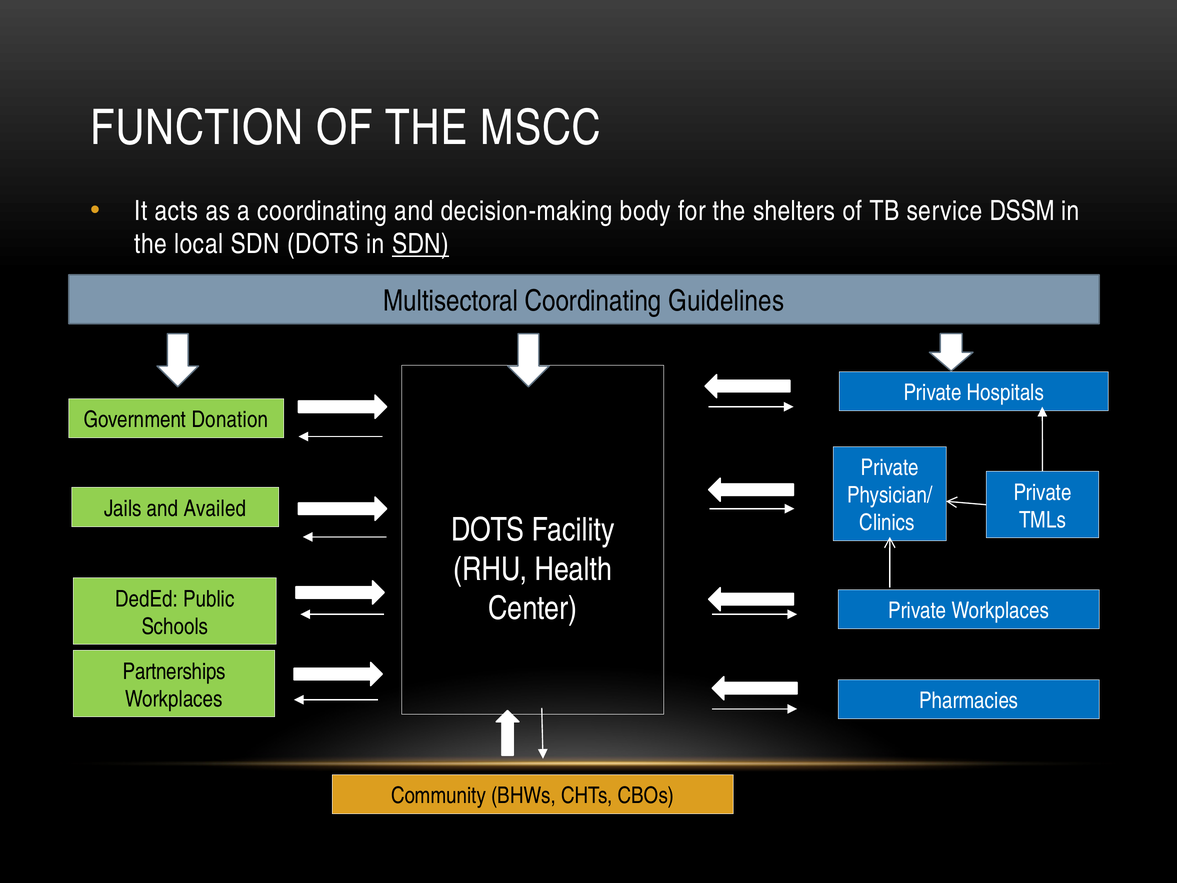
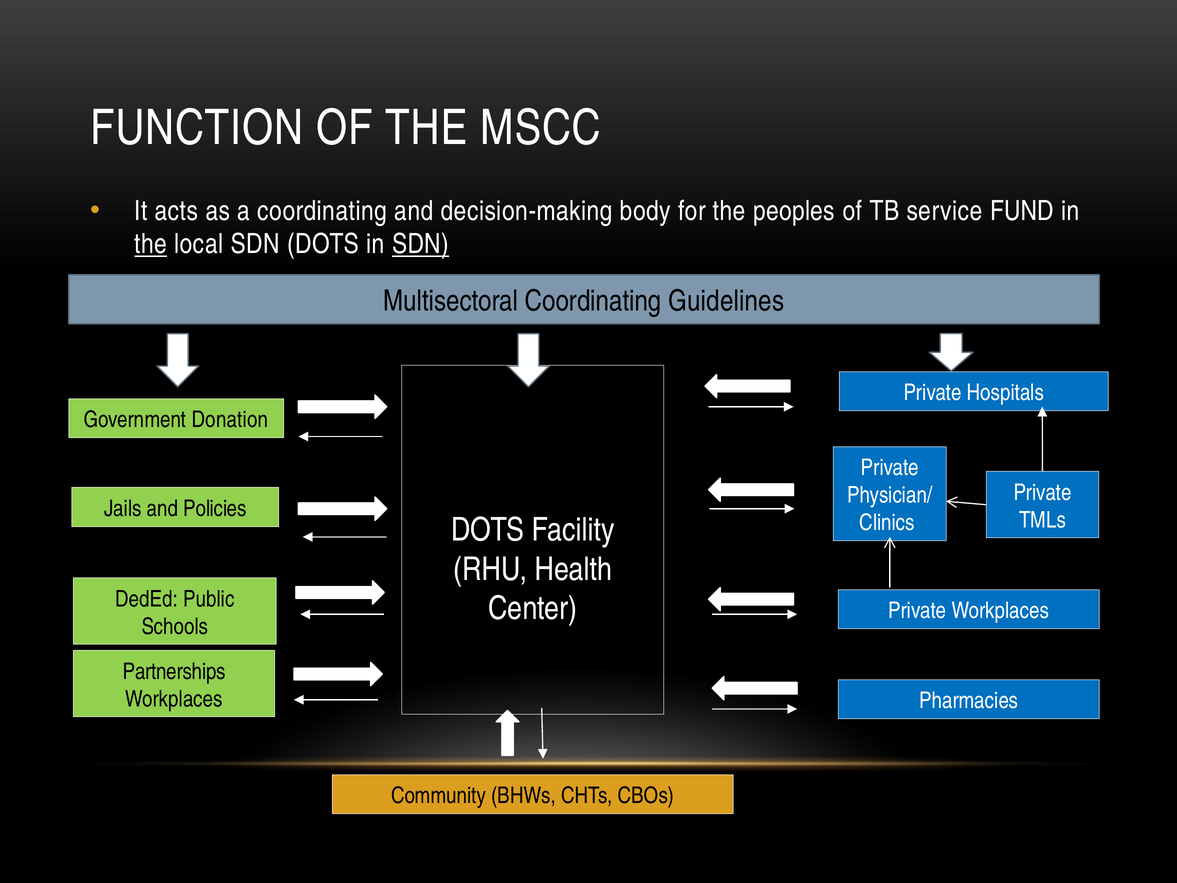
shelters: shelters -> peoples
DSSM: DSSM -> FUND
the at (151, 244) underline: none -> present
Availed: Availed -> Policies
